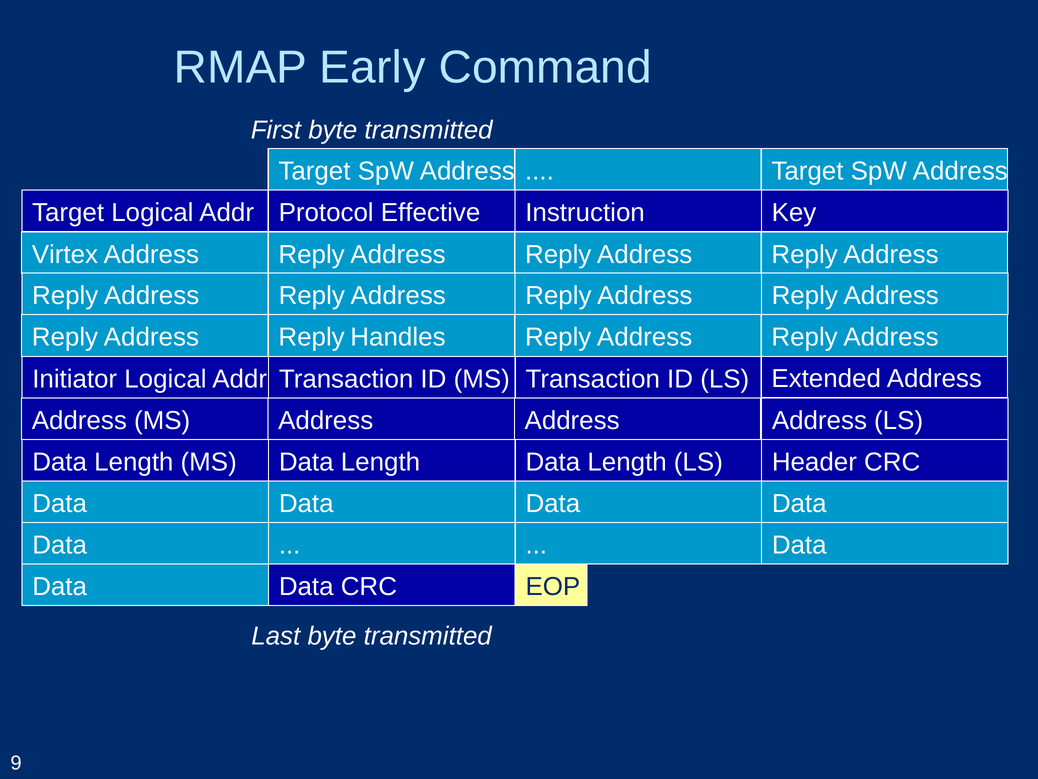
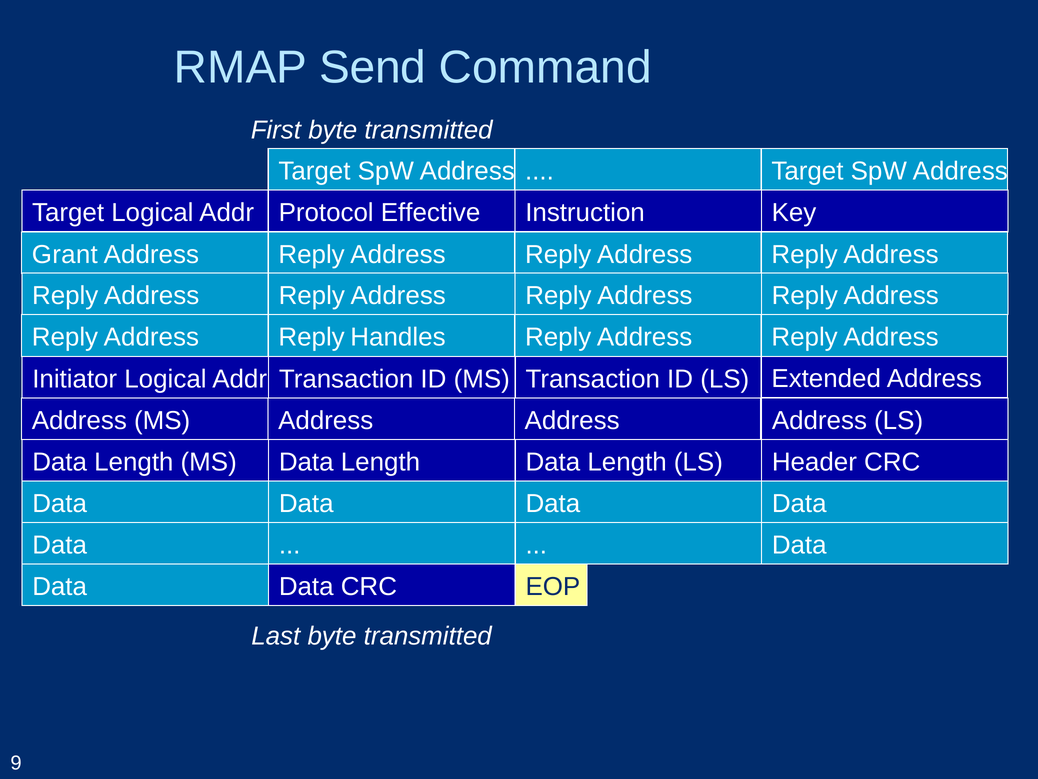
Early: Early -> Send
Virtex: Virtex -> Grant
